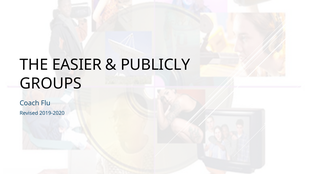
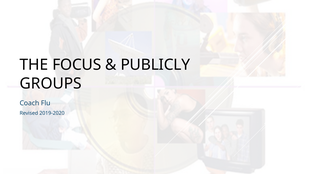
EASIER: EASIER -> FOCUS
